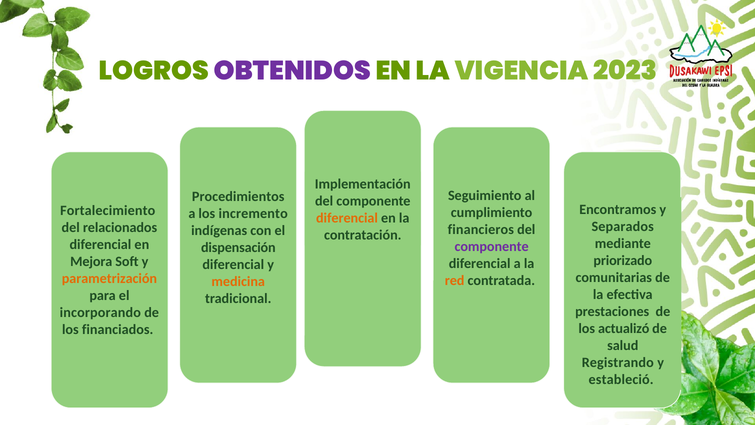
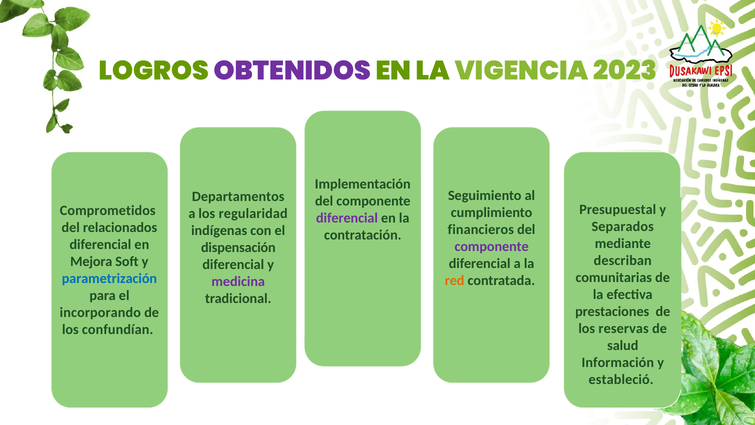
Procedimientos: Procedimientos -> Departamentos
Encontramos: Encontramos -> Presupuestal
Fortalecimiento: Fortalecimiento -> Comprometidos
incremento: incremento -> regularidad
diferencial at (347, 218) colour: orange -> purple
priorizado: priorizado -> describan
parametrización colour: orange -> blue
medicina colour: orange -> purple
actualizó: actualizó -> reservas
financiados: financiados -> confundían
Registrando: Registrando -> Información
